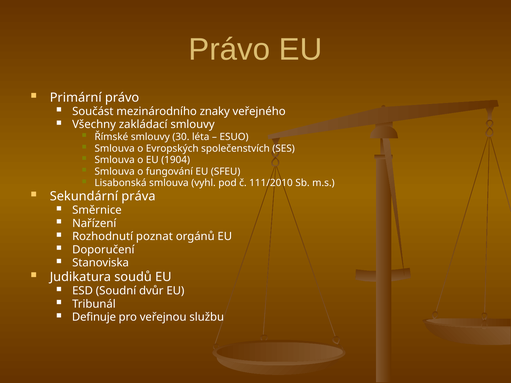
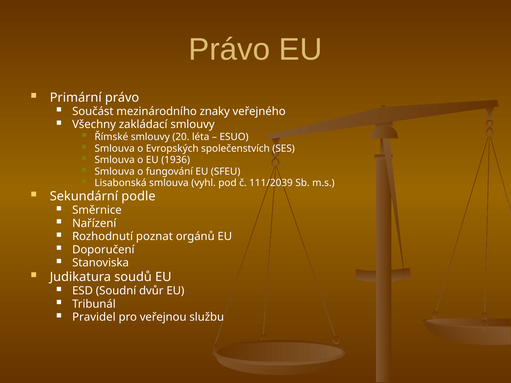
30: 30 -> 20
1904: 1904 -> 1936
111/2010: 111/2010 -> 111/2039
práva: práva -> podle
Definuje: Definuje -> Pravidel
